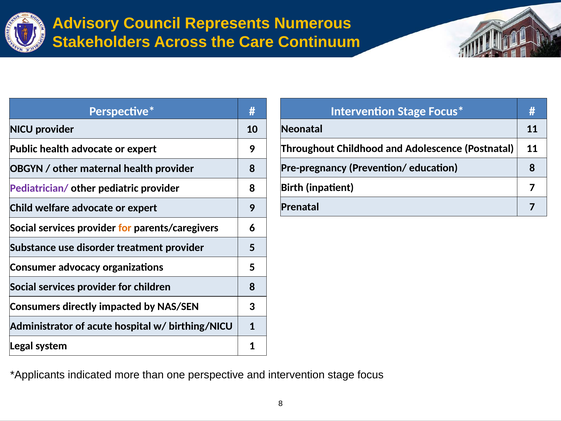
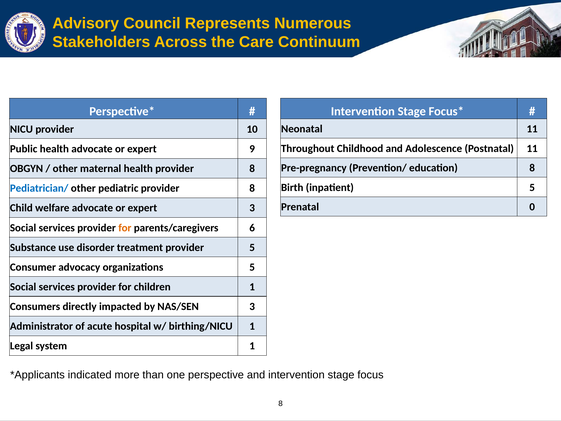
inpatient 7: 7 -> 5
Pediatrician/ colour: purple -> blue
Prenatal 7: 7 -> 0
9 at (252, 208): 9 -> 3
children 8: 8 -> 1
